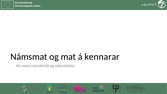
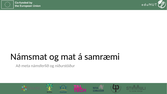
kennarar: kennarar -> samræmi
